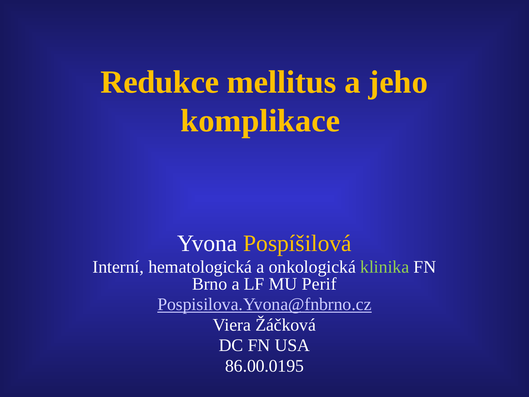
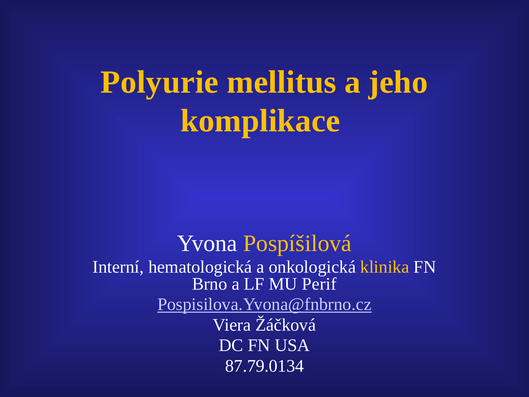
Redukce: Redukce -> Polyurie
klinika colour: light green -> yellow
86.00.0195: 86.00.0195 -> 87.79.0134
